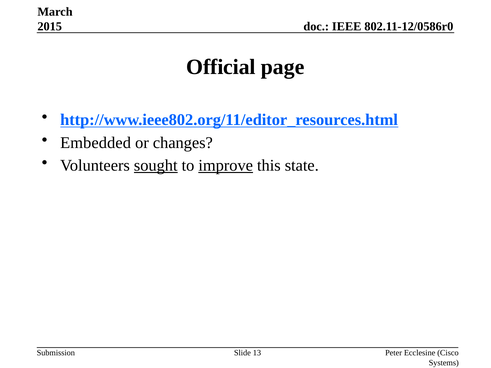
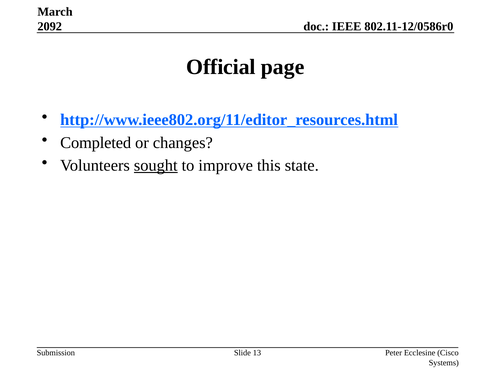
2015: 2015 -> 2092
Embedded: Embedded -> Completed
improve underline: present -> none
